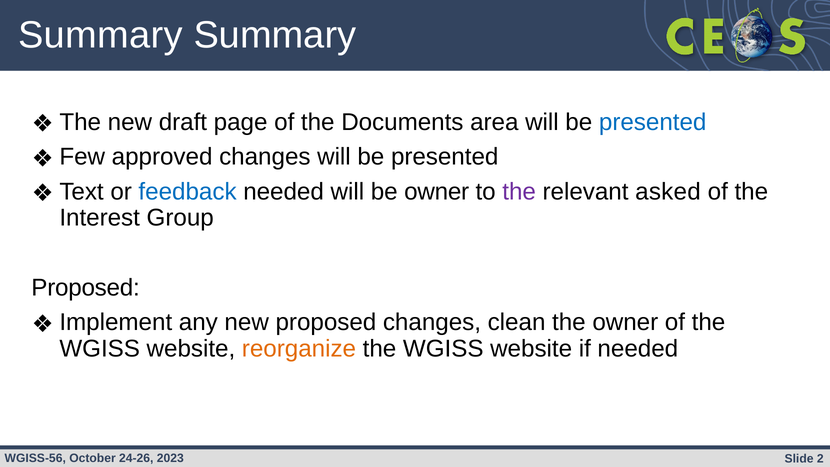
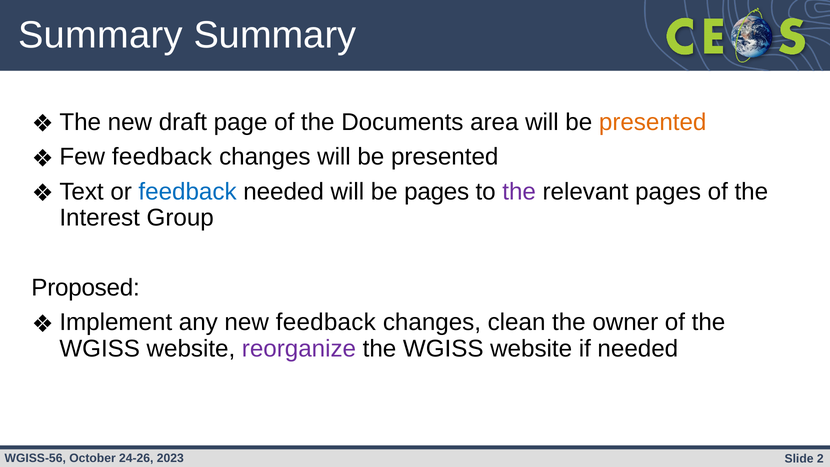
presented at (653, 122) colour: blue -> orange
Few approved: approved -> feedback
be owner: owner -> pages
relevant asked: asked -> pages
new proposed: proposed -> feedback
reorganize colour: orange -> purple
